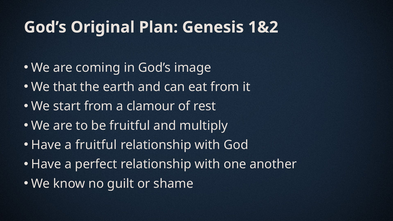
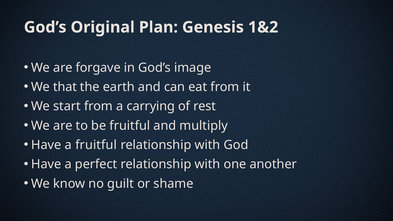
coming: coming -> forgave
clamour: clamour -> carrying
